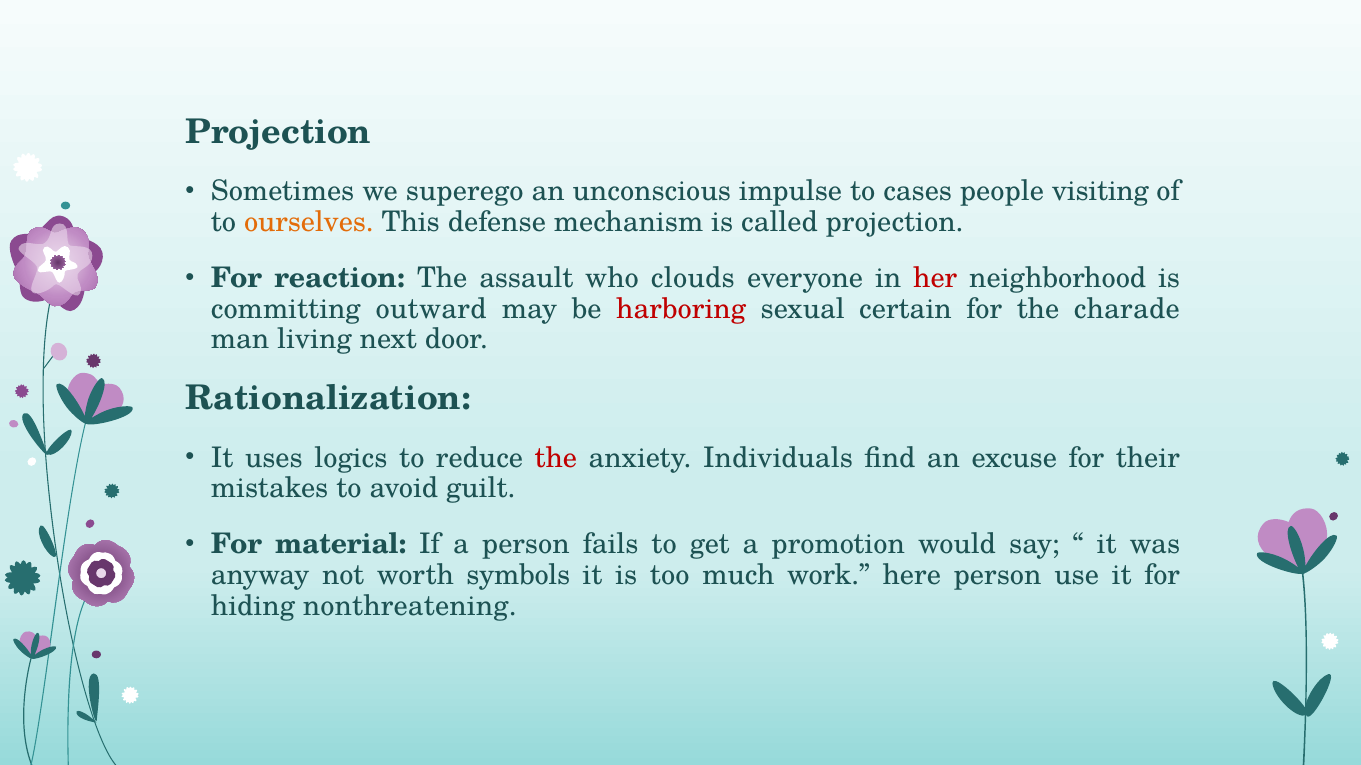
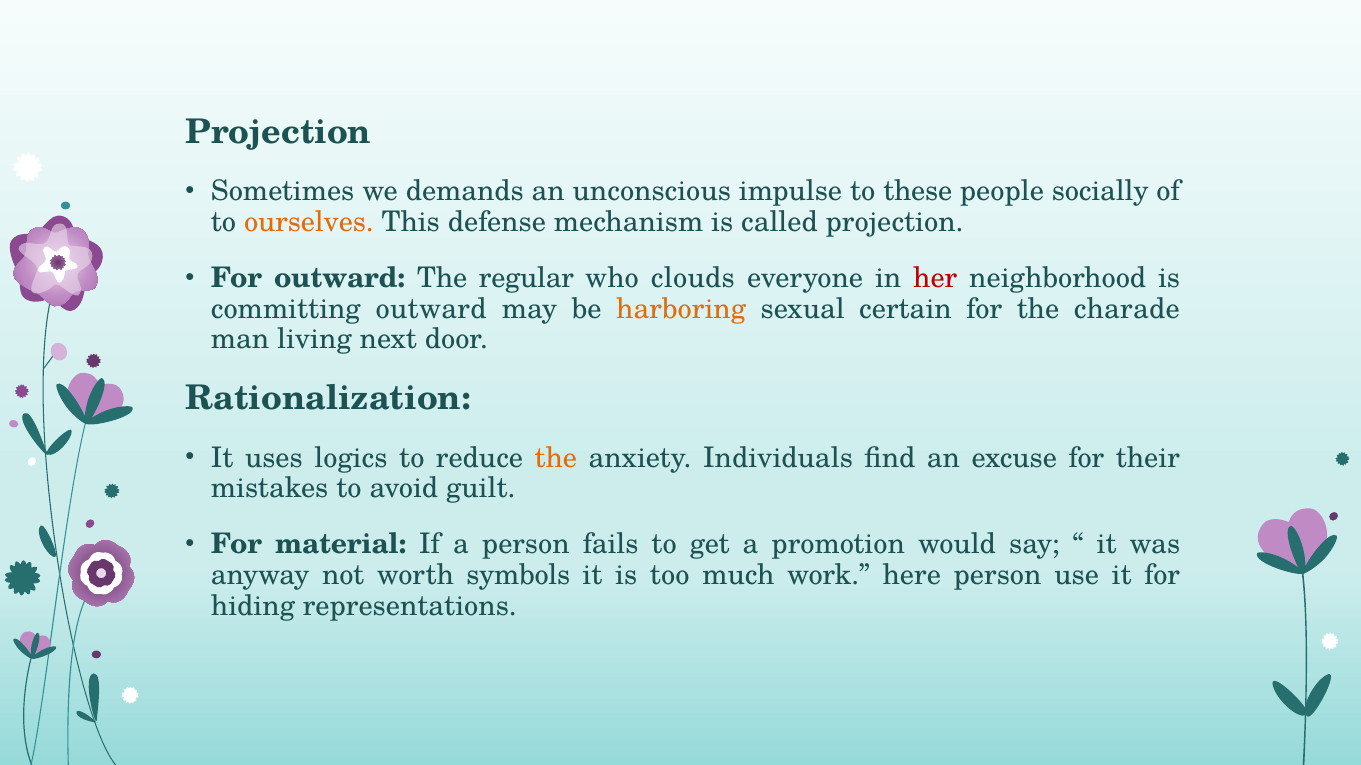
superego: superego -> demands
cases: cases -> these
visiting: visiting -> socially
For reaction: reaction -> outward
assault: assault -> regular
harboring colour: red -> orange
the at (556, 458) colour: red -> orange
nonthreatening: nonthreatening -> representations
